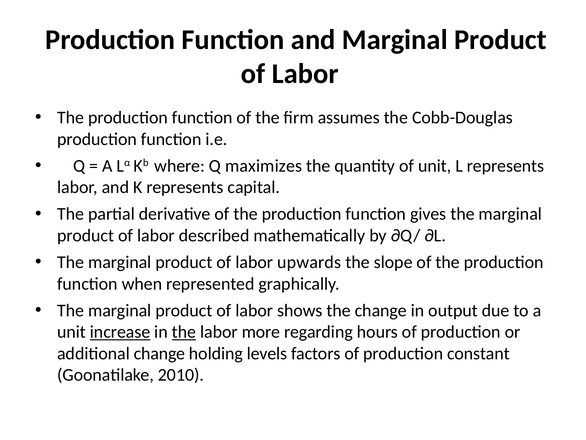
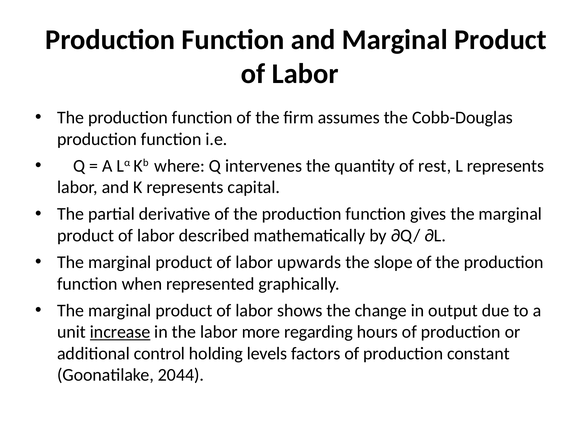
maximizes: maximizes -> intervenes
of unit: unit -> rest
the at (184, 332) underline: present -> none
additional change: change -> control
2010: 2010 -> 2044
